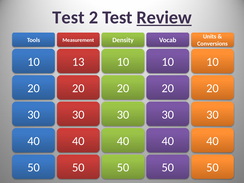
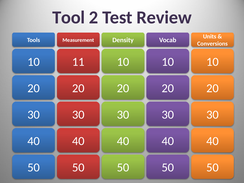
Test at (68, 18): Test -> Tool
Review underline: present -> none
13: 13 -> 11
